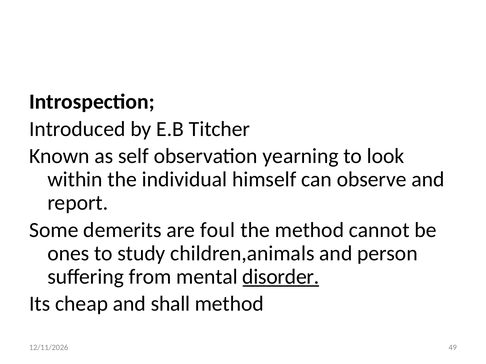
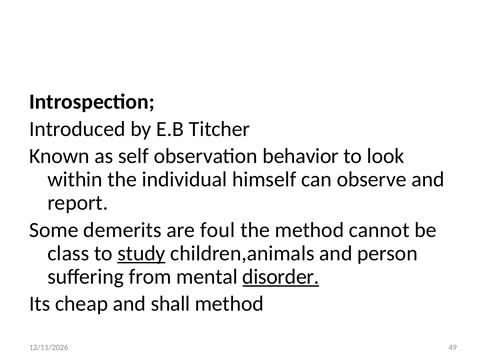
yearning: yearning -> behavior
ones: ones -> class
study underline: none -> present
